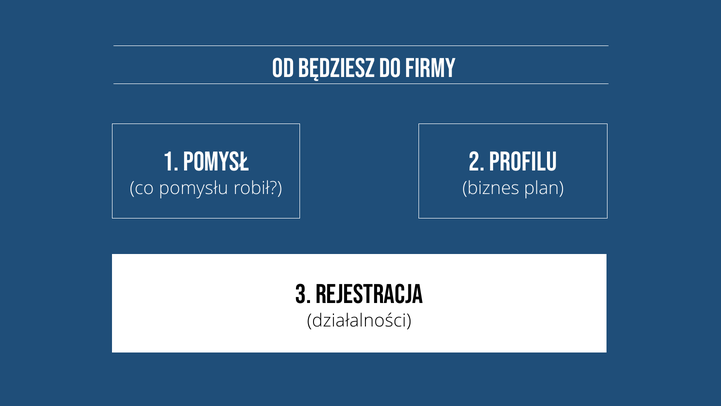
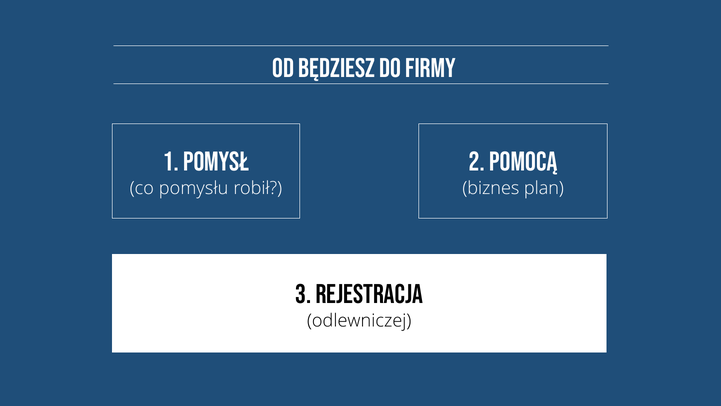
profilu: profilu -> pomocą
działalności: działalności -> odlewniczej
